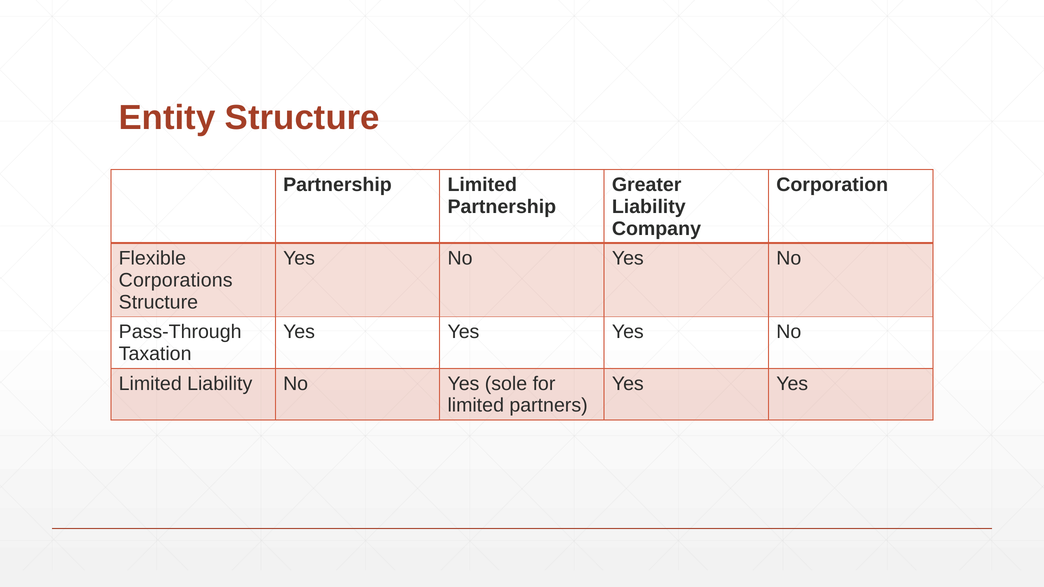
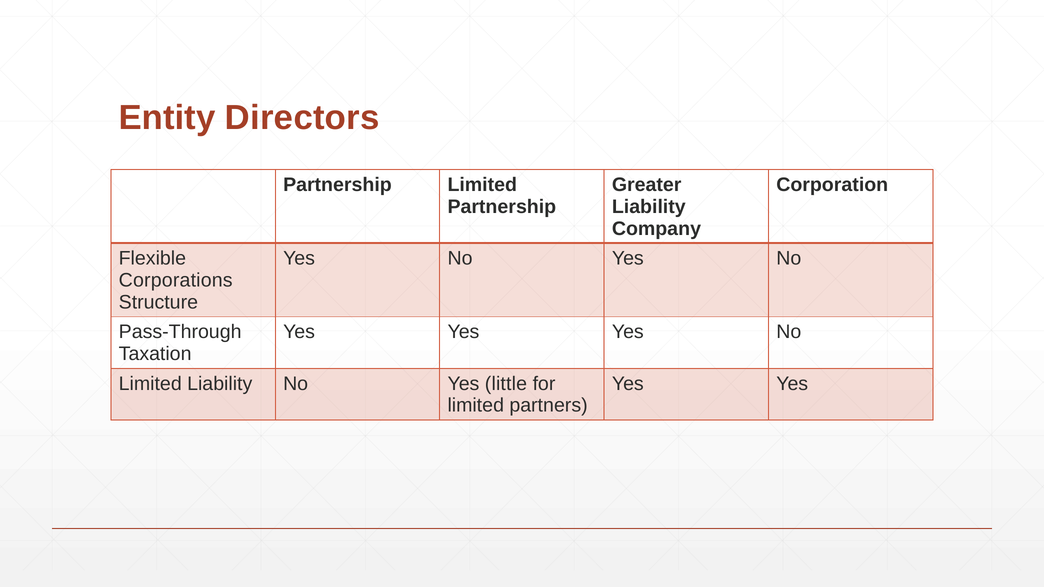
Entity Structure: Structure -> Directors
sole: sole -> little
